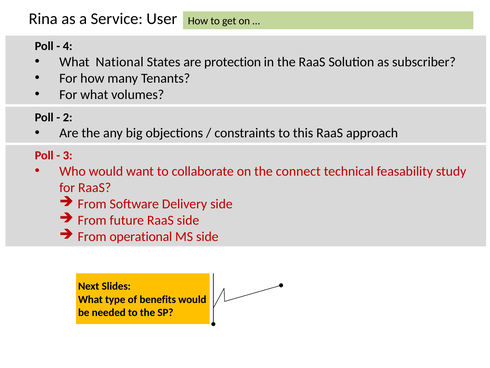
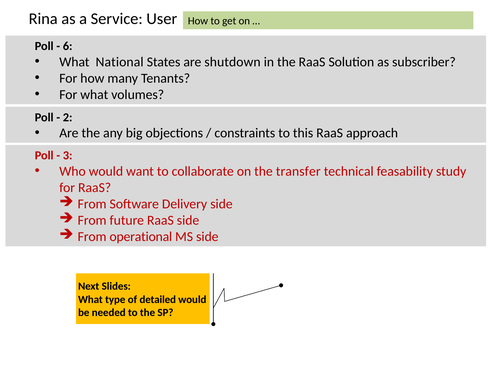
4: 4 -> 6
protection: protection -> shutdown
connect: connect -> transfer
benefits: benefits -> detailed
